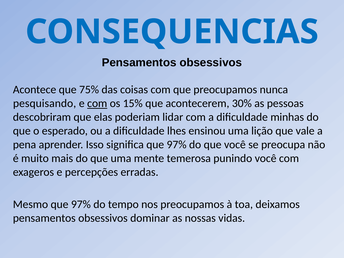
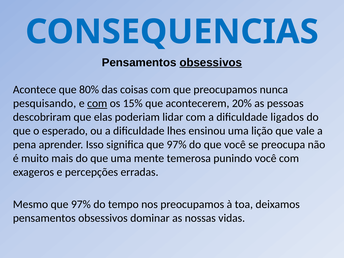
obsessivos at (211, 63) underline: none -> present
75%: 75% -> 80%
30%: 30% -> 20%
minhas: minhas -> ligados
